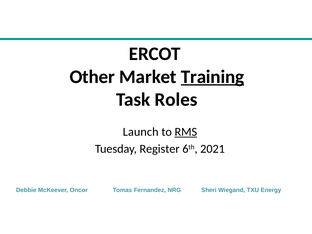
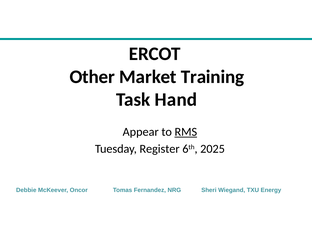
Training underline: present -> none
Roles: Roles -> Hand
Launch: Launch -> Appear
2021: 2021 -> 2025
